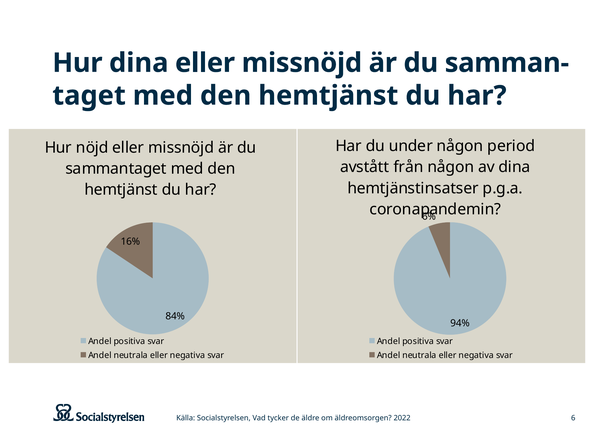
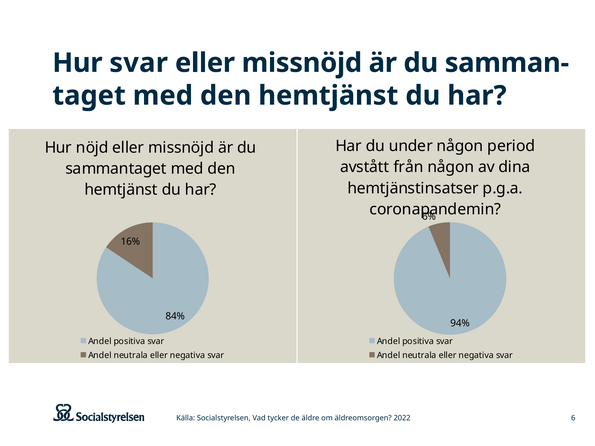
Hur dina: dina -> svar
